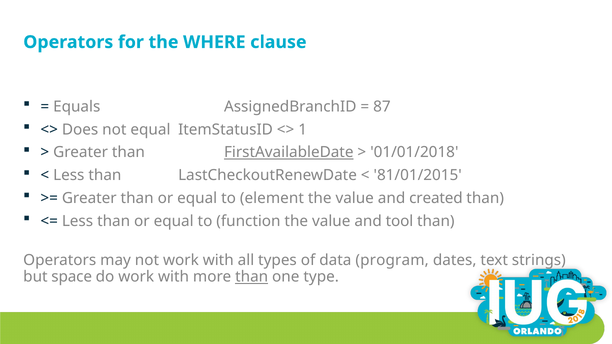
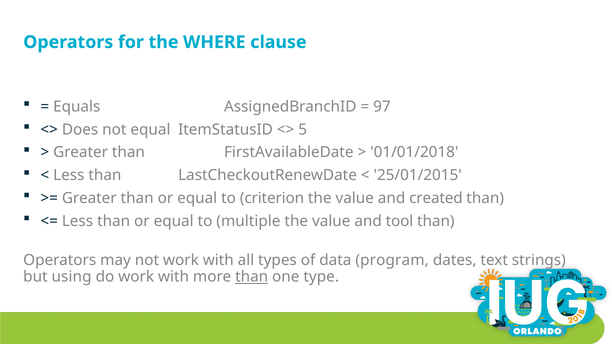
87: 87 -> 97
1: 1 -> 5
FirstAvailableDate underline: present -> none
81/01/2015: 81/01/2015 -> 25/01/2015
element: element -> criterion
function: function -> multiple
space: space -> using
